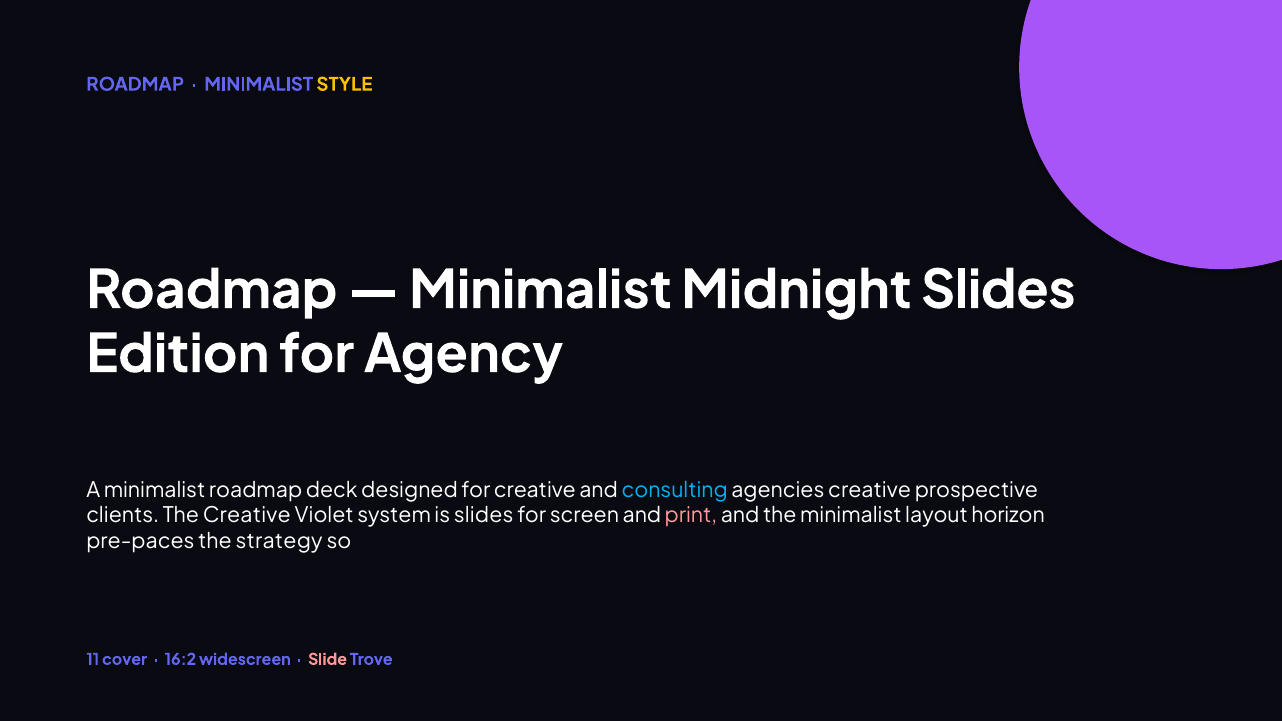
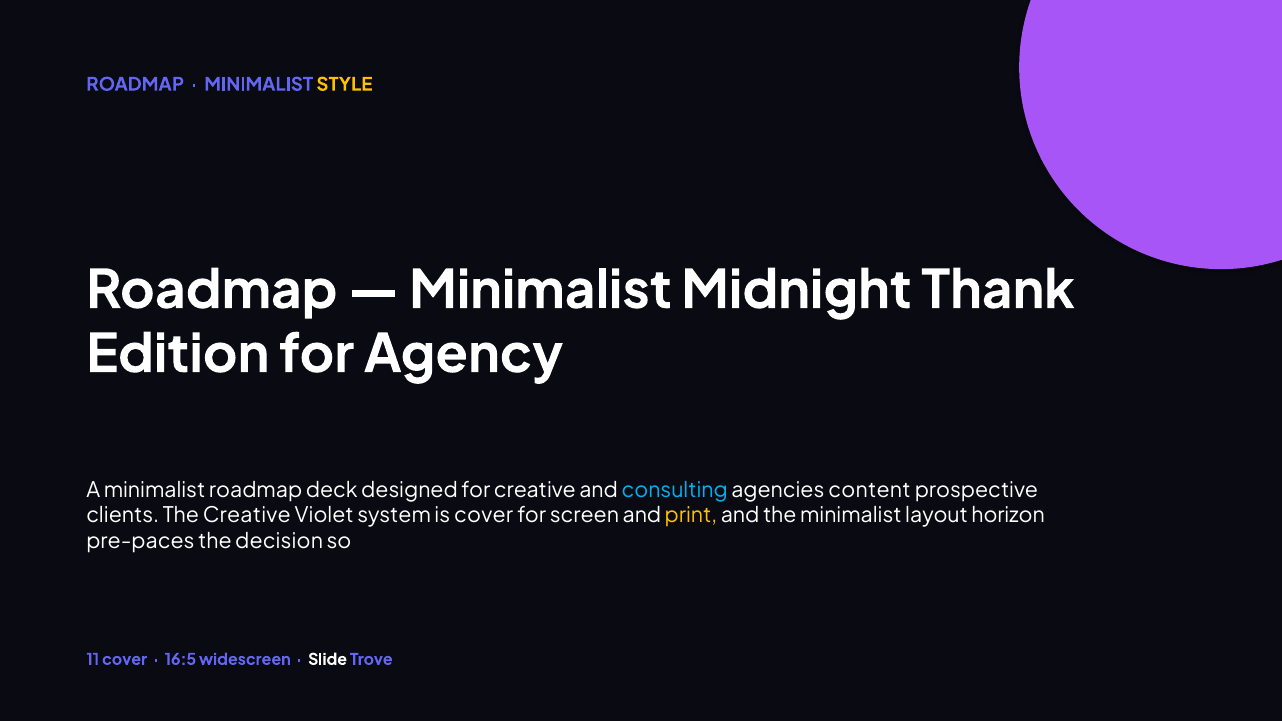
Midnight Slides: Slides -> Thank
agencies creative: creative -> content
is slides: slides -> cover
print colour: pink -> yellow
strategy: strategy -> decision
16:2: 16:2 -> 16:5
Slide colour: pink -> white
